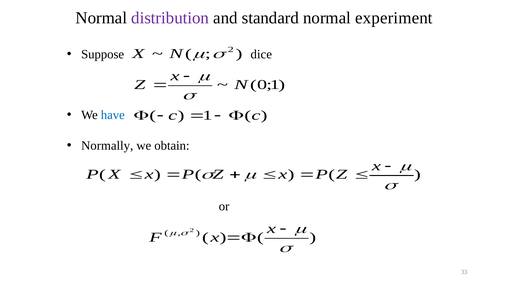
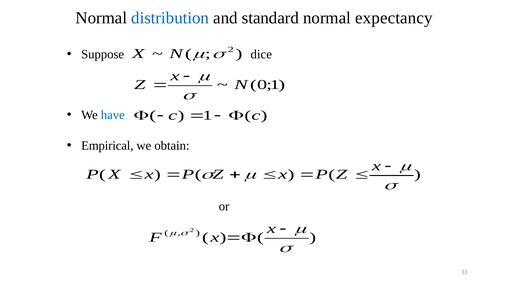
distribution colour: purple -> blue
experiment: experiment -> expectancy
Normally: Normally -> Empirical
